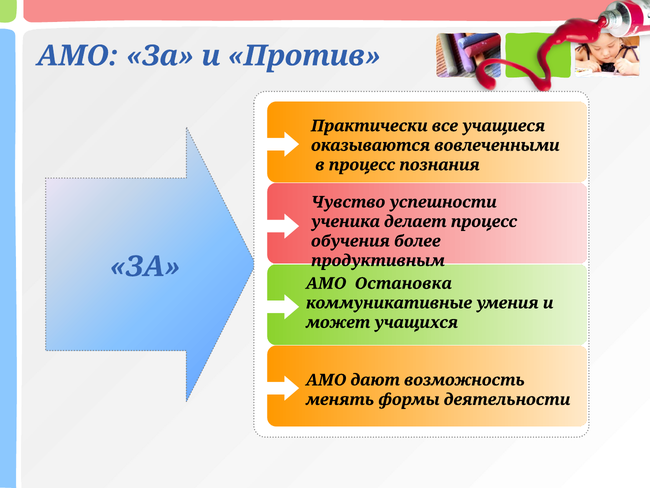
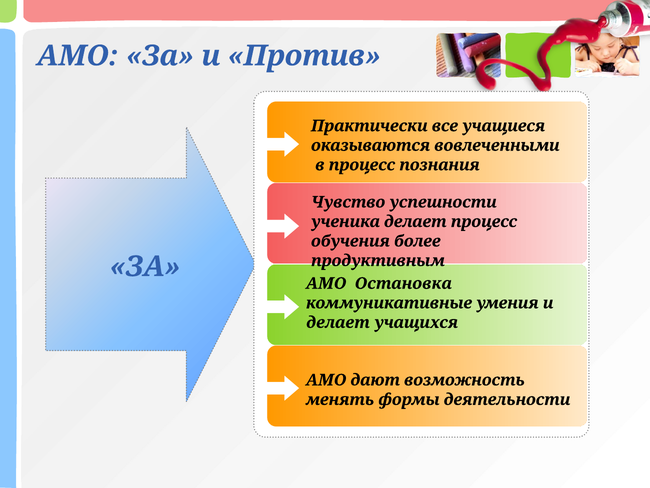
может at (338, 322): может -> делает
